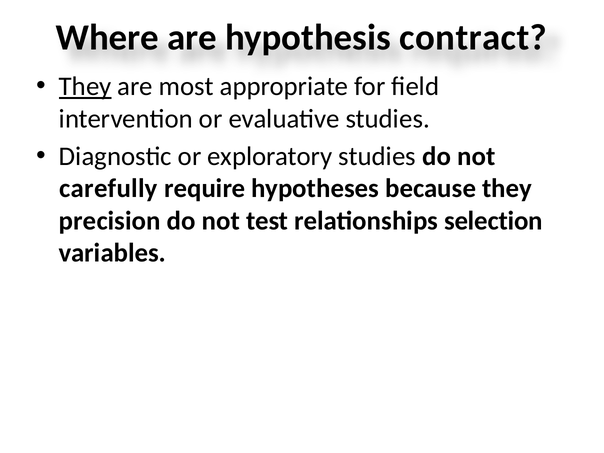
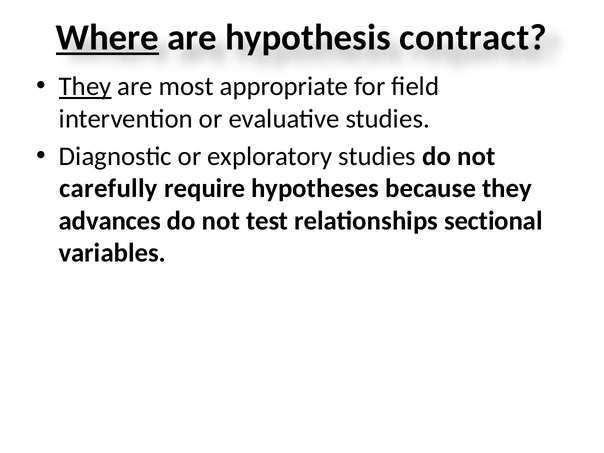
Where underline: none -> present
precision: precision -> advances
selection: selection -> sectional
